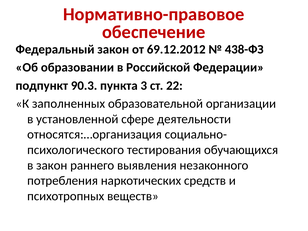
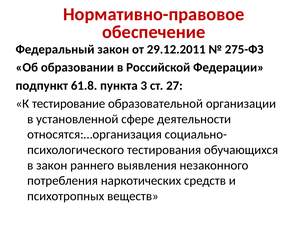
69.12.2012: 69.12.2012 -> 29.12.2011
438-ФЗ: 438-ФЗ -> 275-ФЗ
90.3: 90.3 -> 61.8
22: 22 -> 27
заполненных: заполненных -> тестирование
